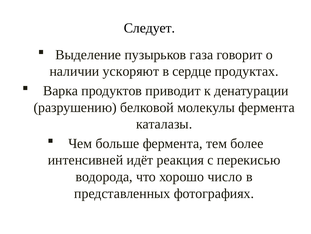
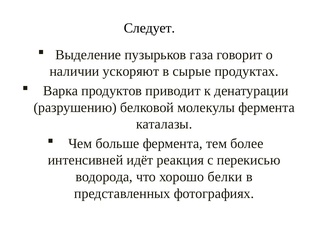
сердце: сердце -> сырые
число: число -> белки
